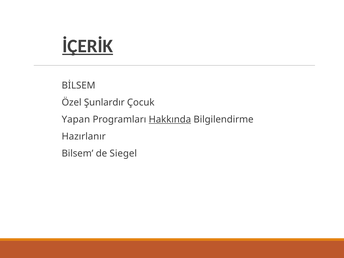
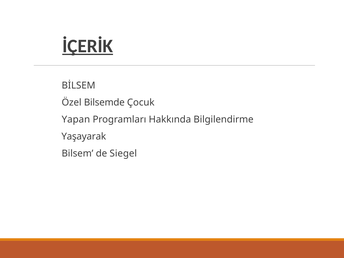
Şunlardır: Şunlardır -> Bilsemde
Hakkında underline: present -> none
Hazırlanır: Hazırlanır -> Yaşayarak
